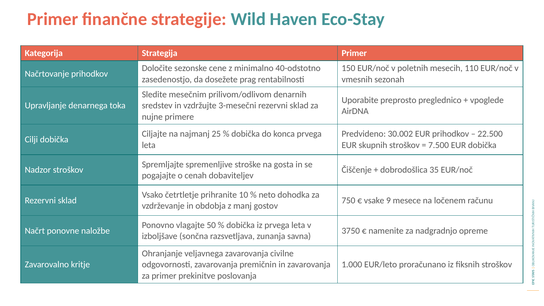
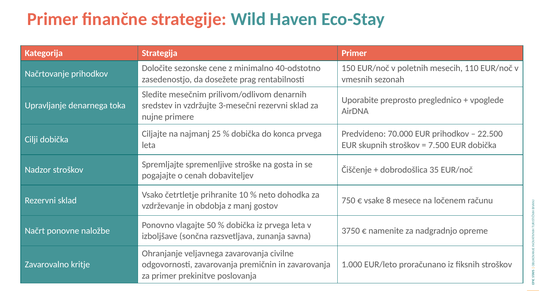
30.002: 30.002 -> 70.000
9: 9 -> 8
